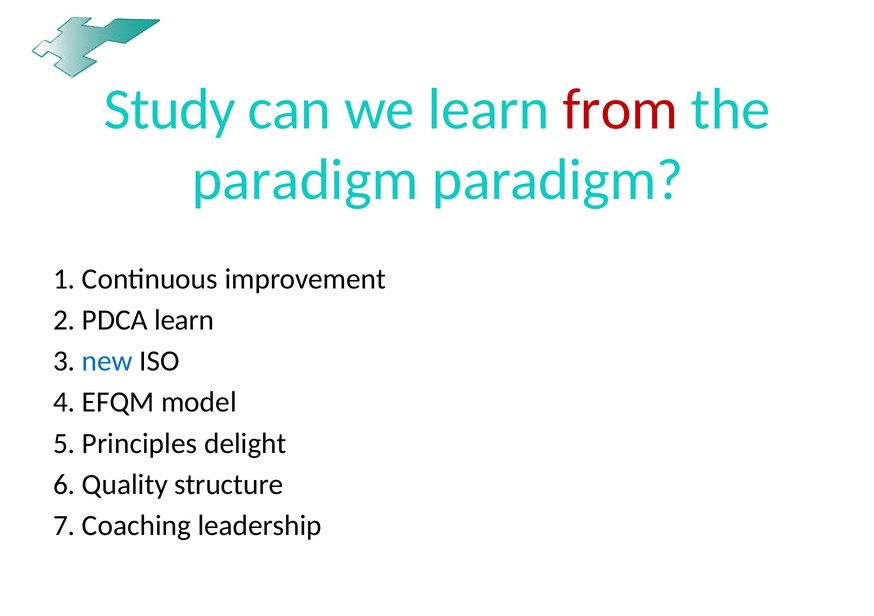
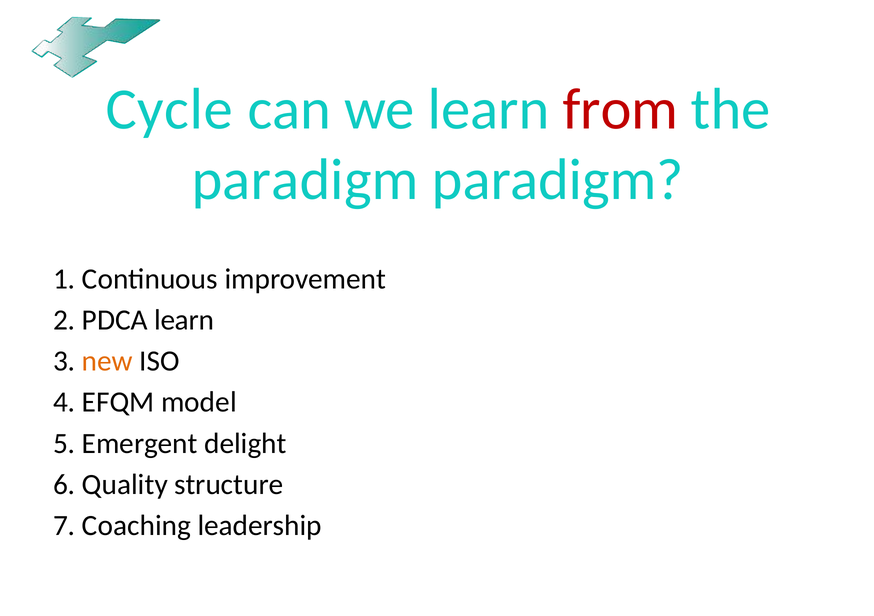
Study: Study -> Cycle
new colour: blue -> orange
Principles: Principles -> Emergent
